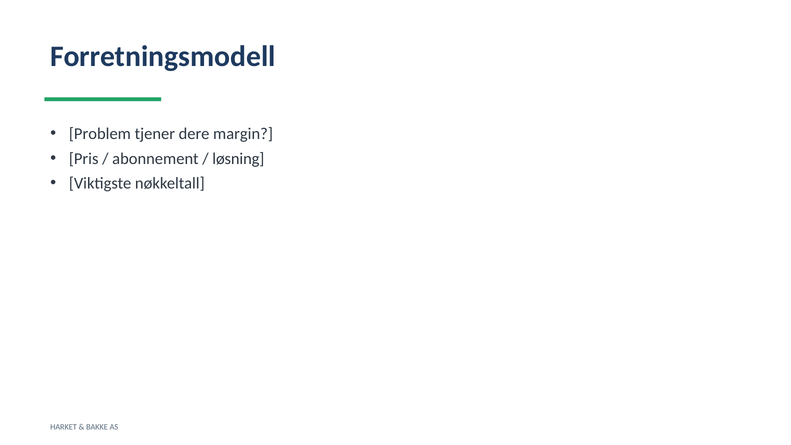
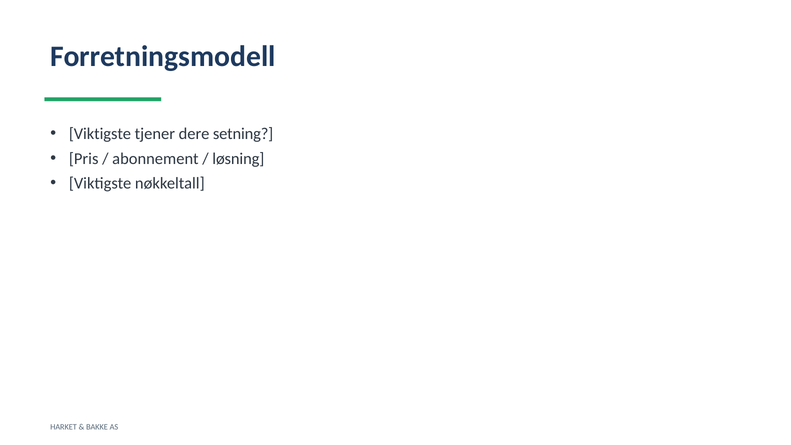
Problem at (100, 134): Problem -> Viktigste
margin: margin -> setning
